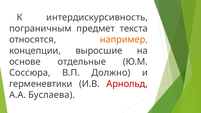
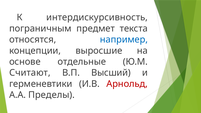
например colour: orange -> blue
Соссюра: Соссюра -> Считают
Должно: Должно -> Высший
Буслаева: Буслаева -> Пределы
